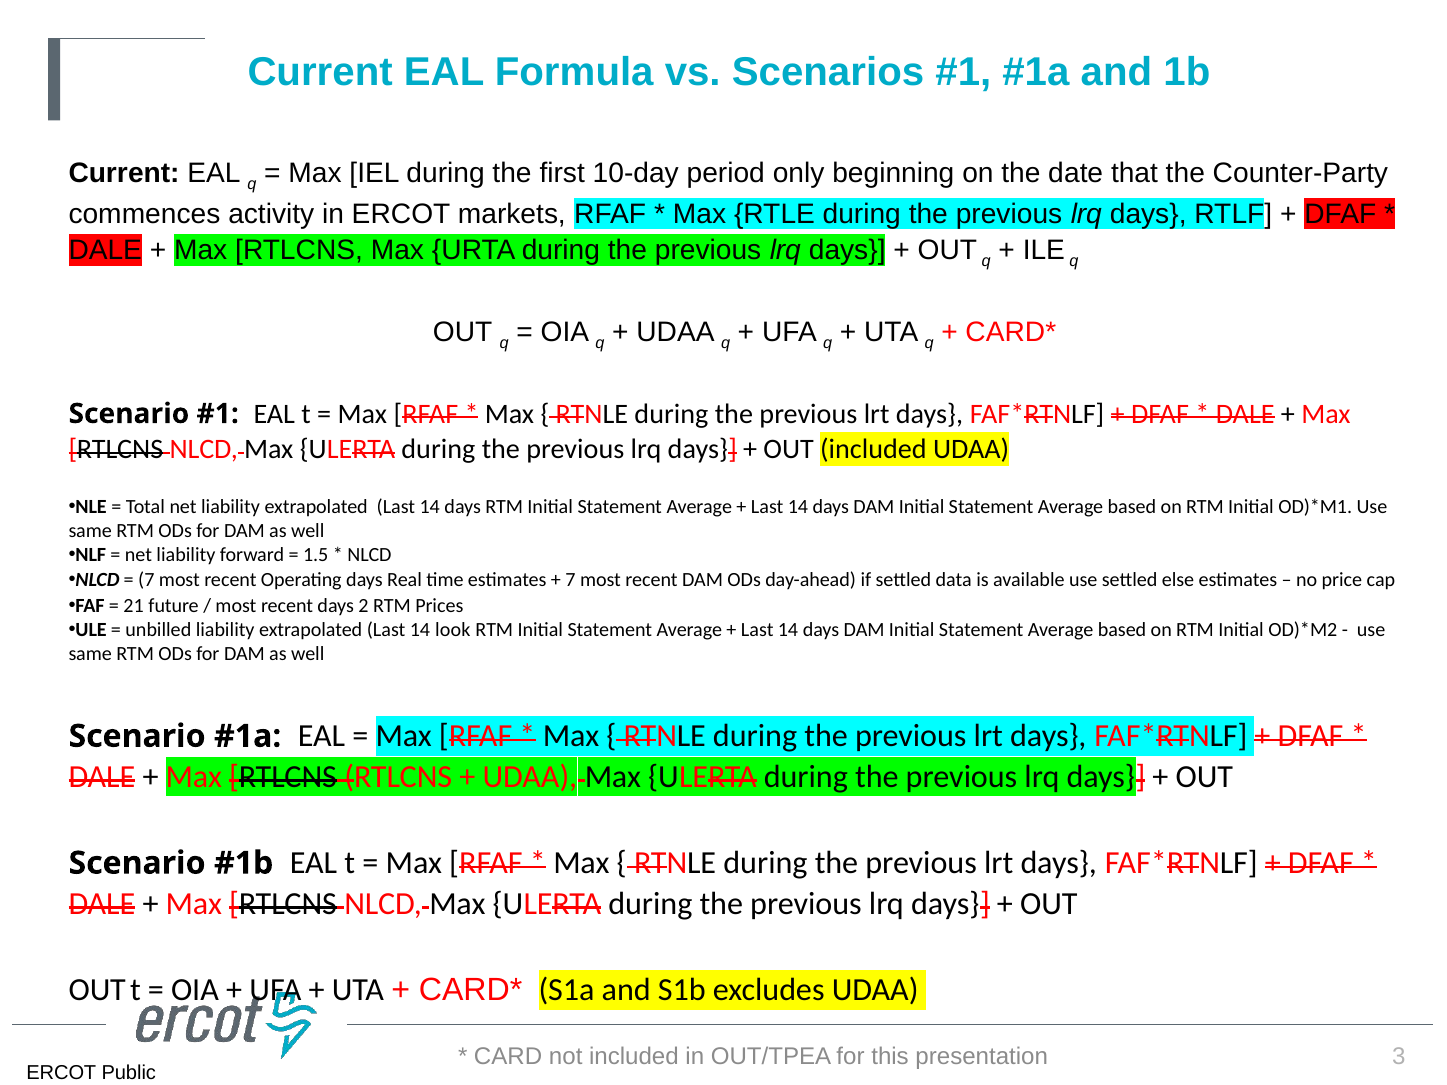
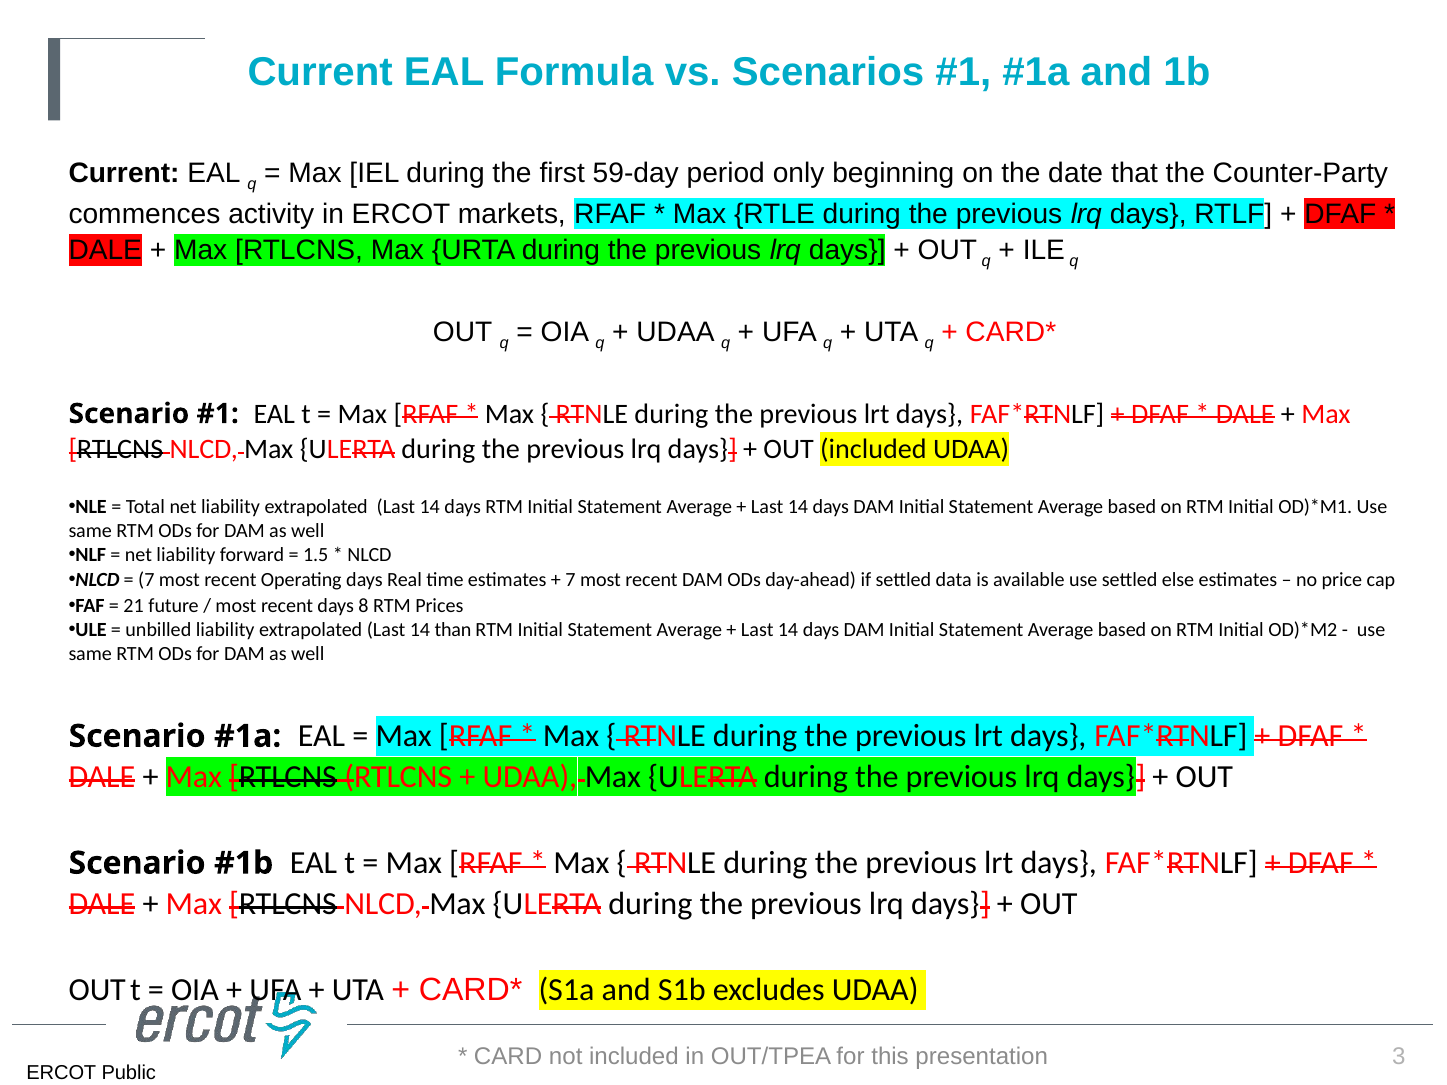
10-day: 10-day -> 59-day
2: 2 -> 8
look: look -> than
